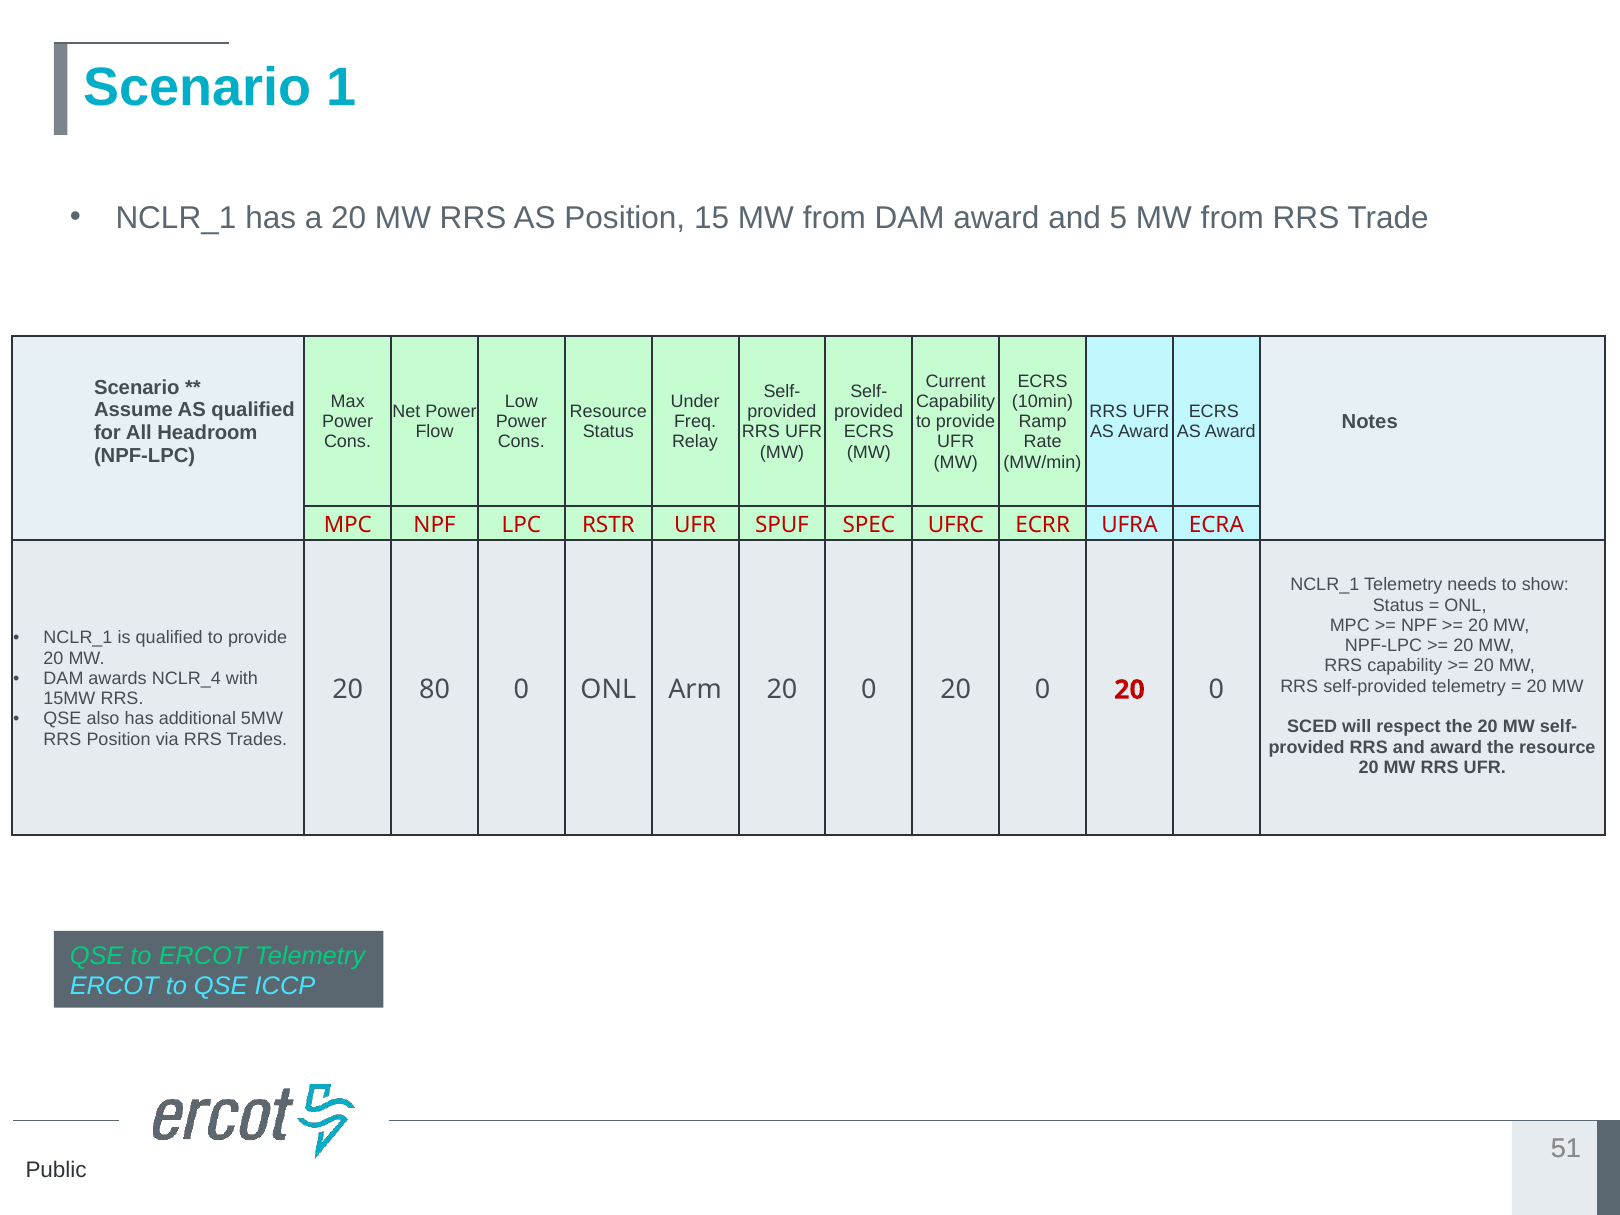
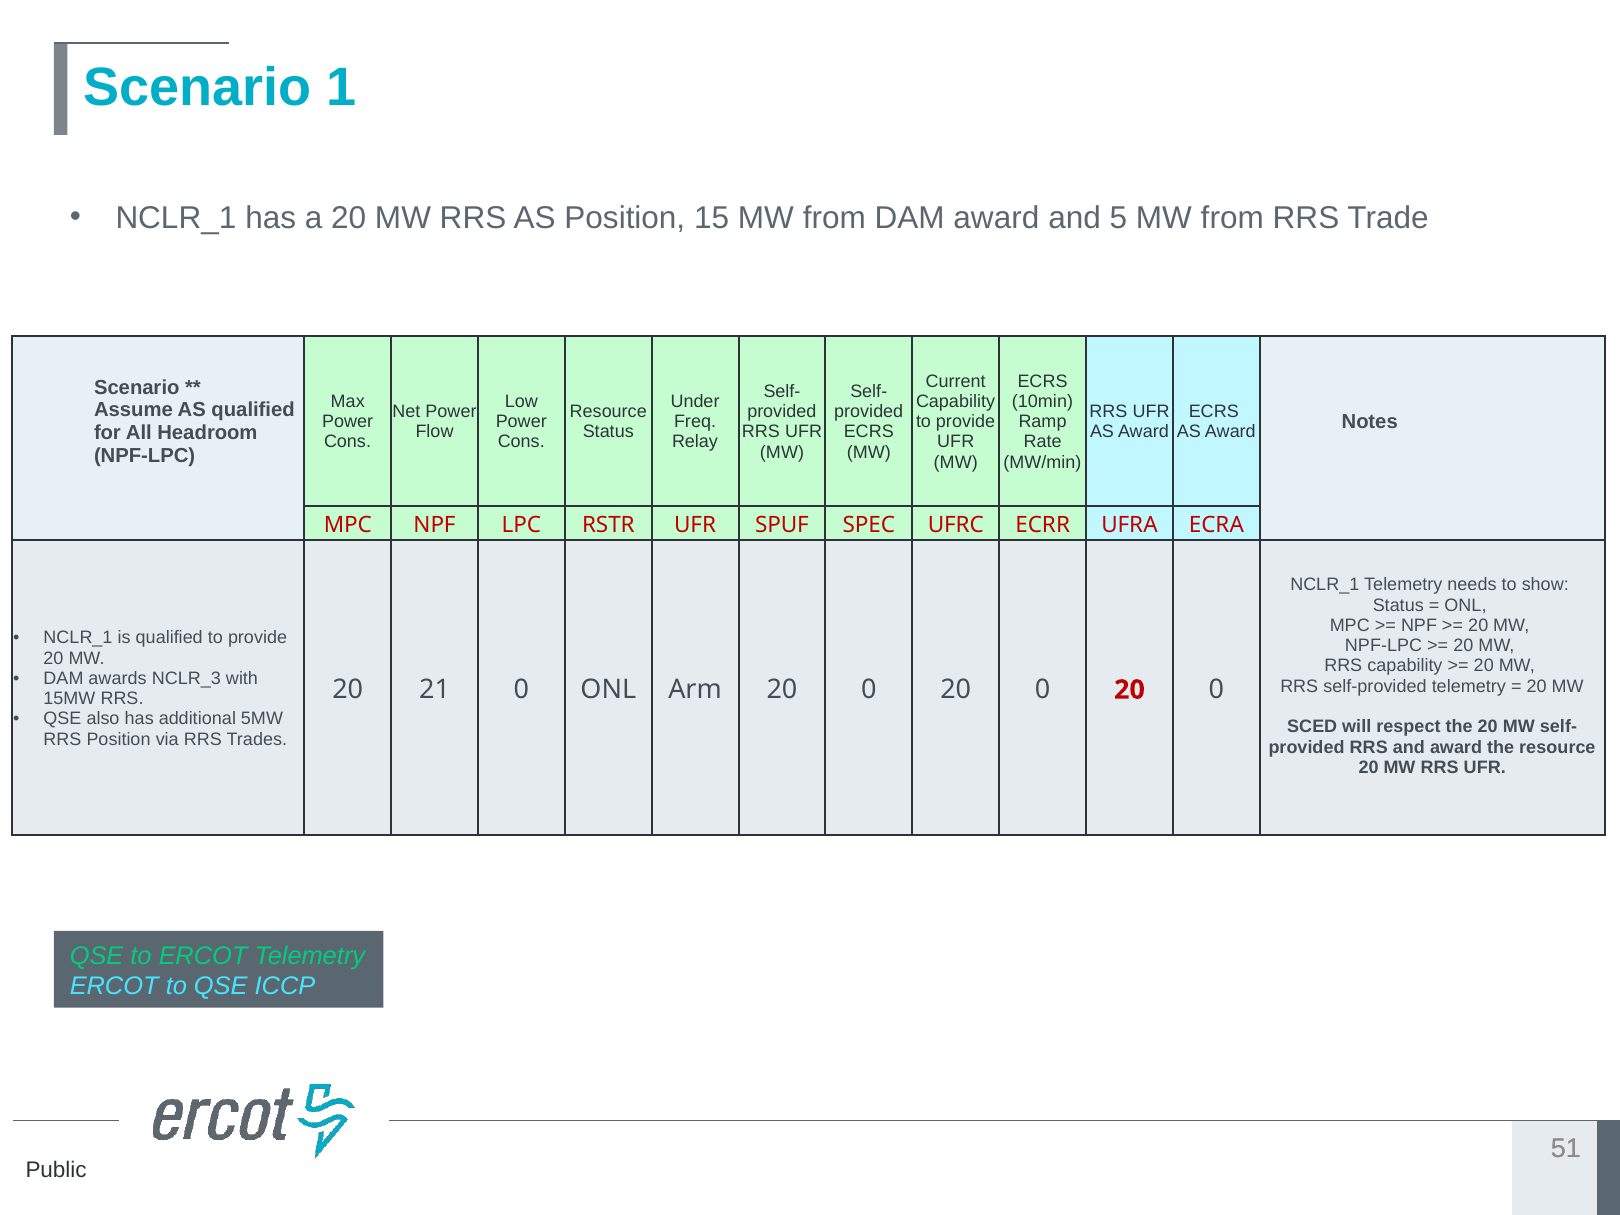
NCLR_4: NCLR_4 -> NCLR_3
80: 80 -> 21
